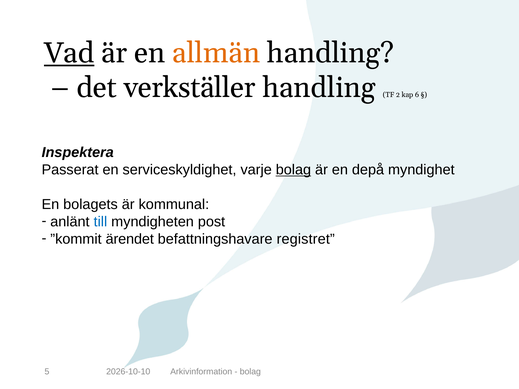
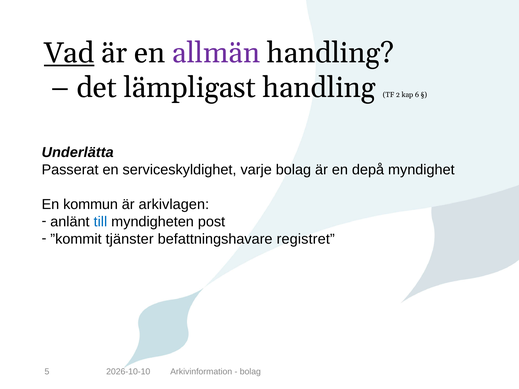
allmän colour: orange -> purple
verkställer: verkställer -> lämpligast
Inspektera: Inspektera -> Underlätta
bolag at (293, 170) underline: present -> none
bolagets: bolagets -> kommun
kommunal: kommunal -> arkivlagen
ärendet: ärendet -> tjänster
